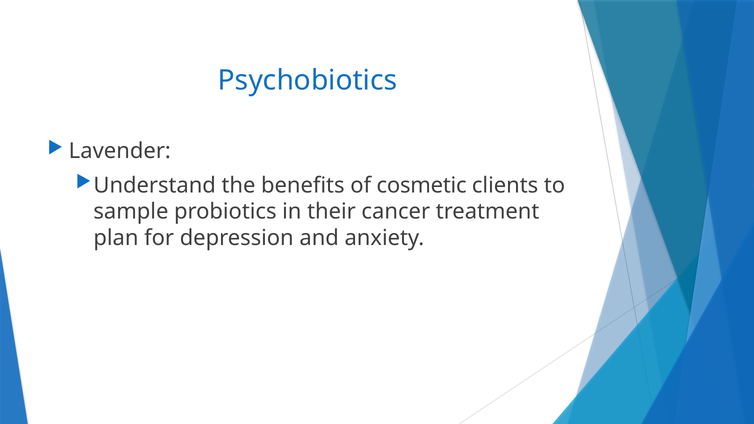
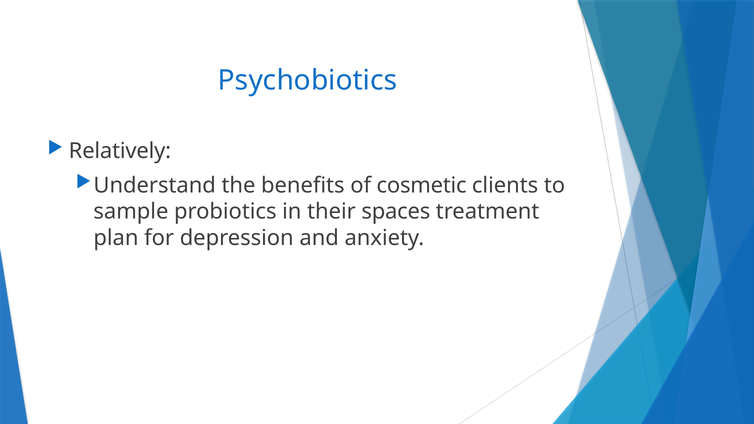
Lavender: Lavender -> Relatively
cancer: cancer -> spaces
